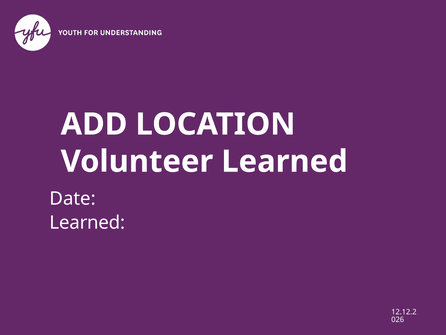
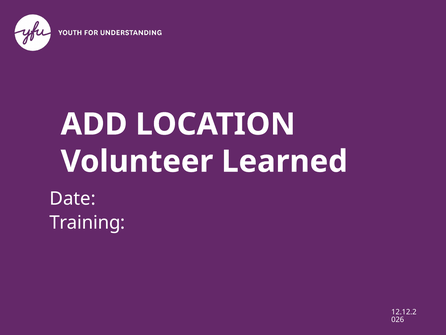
Learned at (87, 223): Learned -> Training
